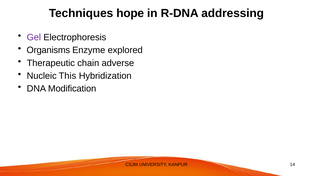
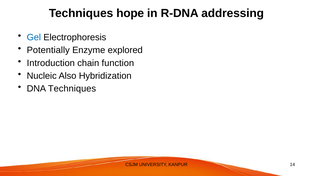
Gel colour: purple -> blue
Organisms: Organisms -> Potentially
Therapeutic: Therapeutic -> Introduction
adverse: adverse -> function
This: This -> Also
DNA Modification: Modification -> Techniques
